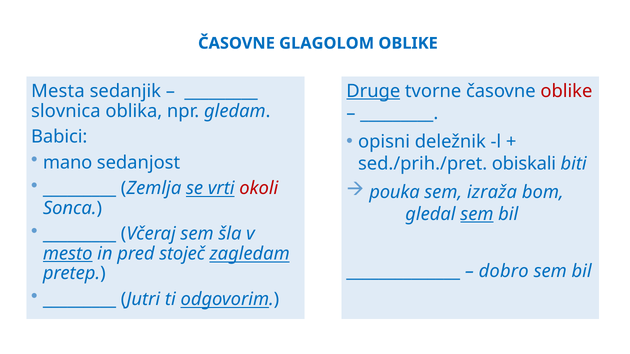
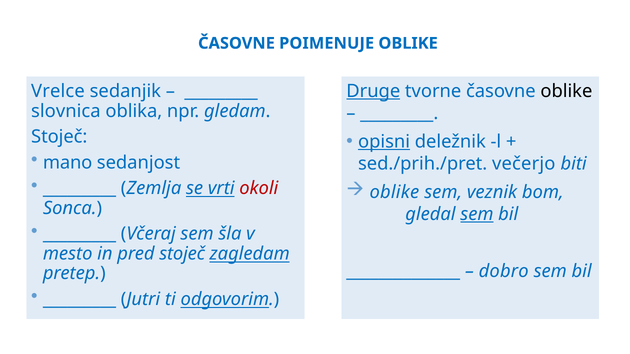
GLAGOLOM: GLAGOLOM -> POIMENUJE
Mesta: Mesta -> Vrelce
oblike at (566, 91) colour: red -> black
Babici at (59, 137): Babici -> Stoječ
opisni underline: none -> present
obiskali: obiskali -> večerjo
pouka at (395, 192): pouka -> oblike
izraža: izraža -> veznik
mesto underline: present -> none
